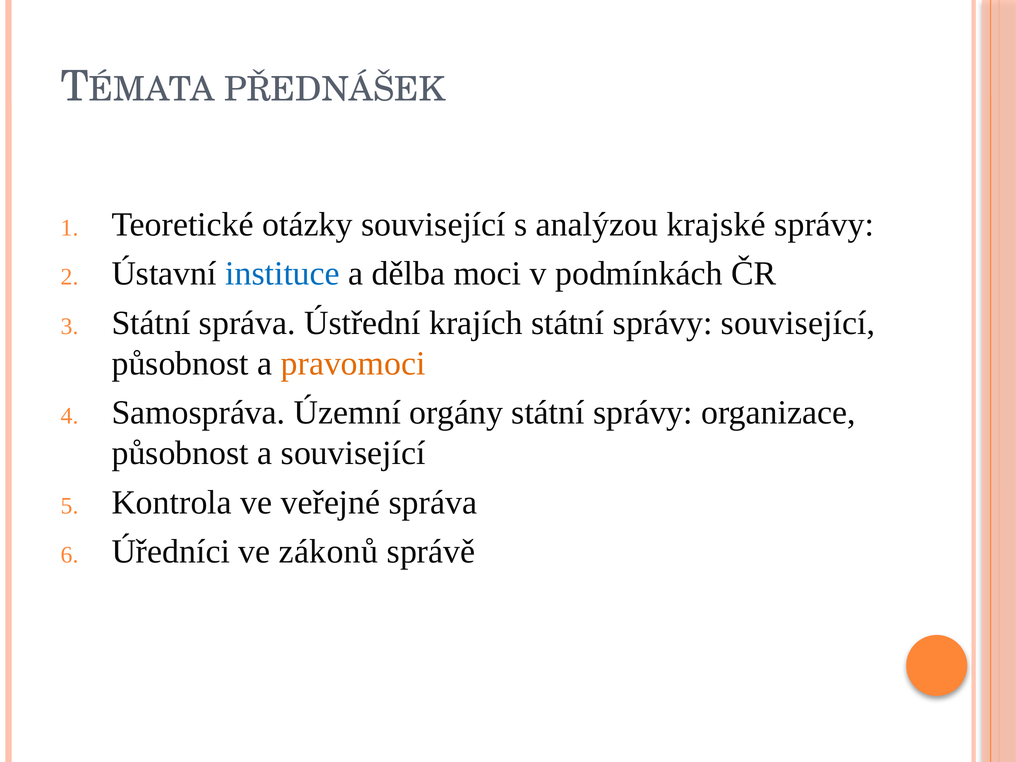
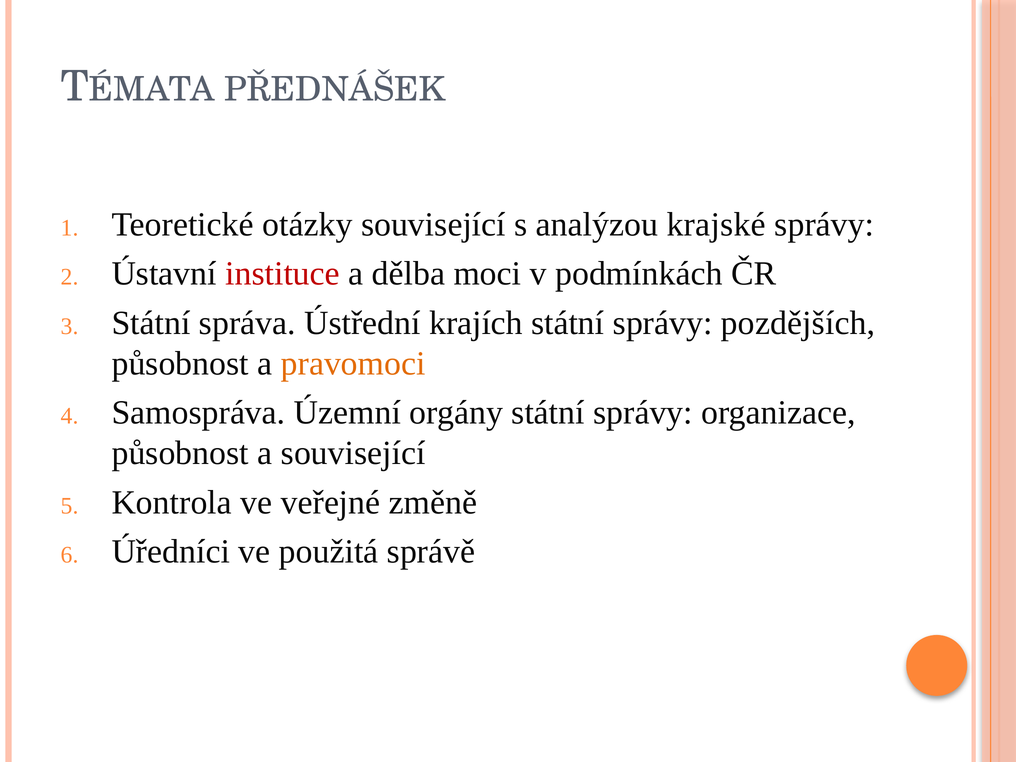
instituce colour: blue -> red
správy související: související -> pozdějších
veřejné správa: správa -> změně
zákonů: zákonů -> použitá
